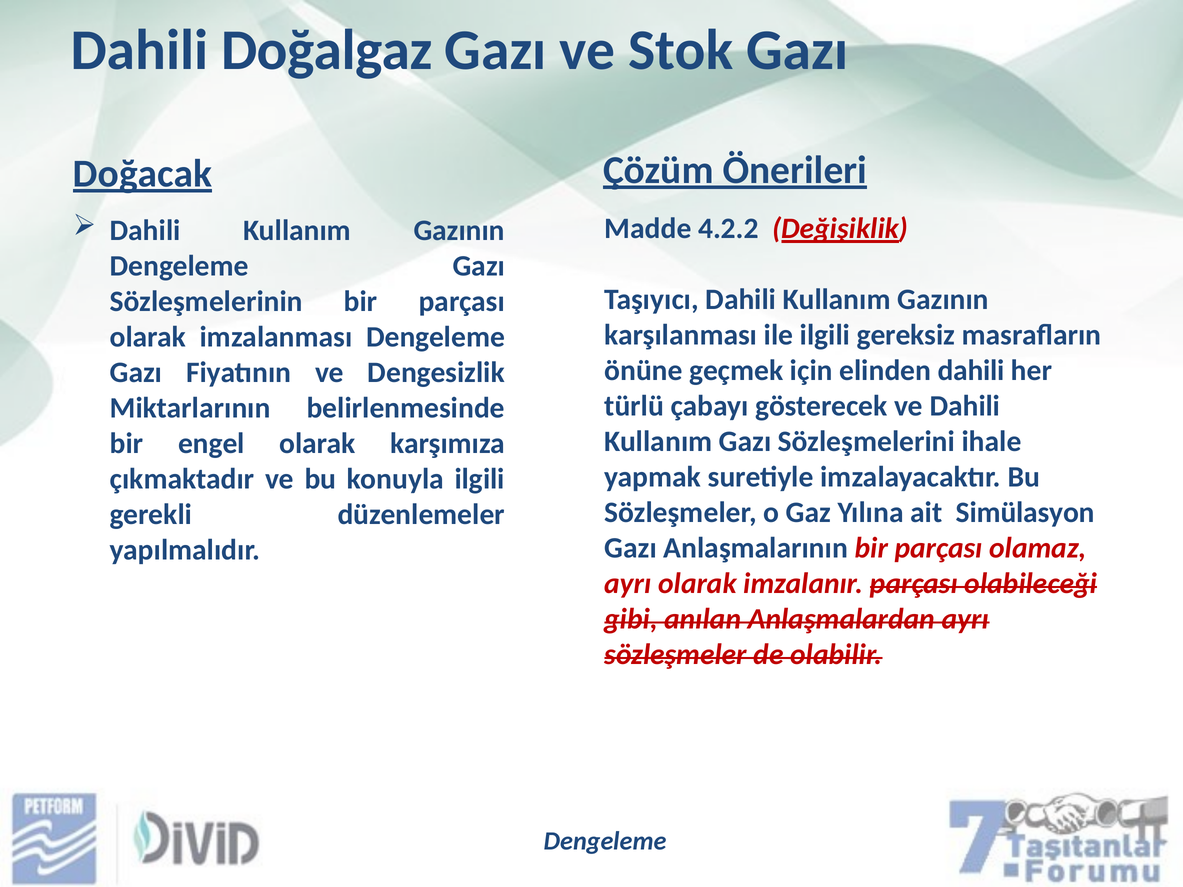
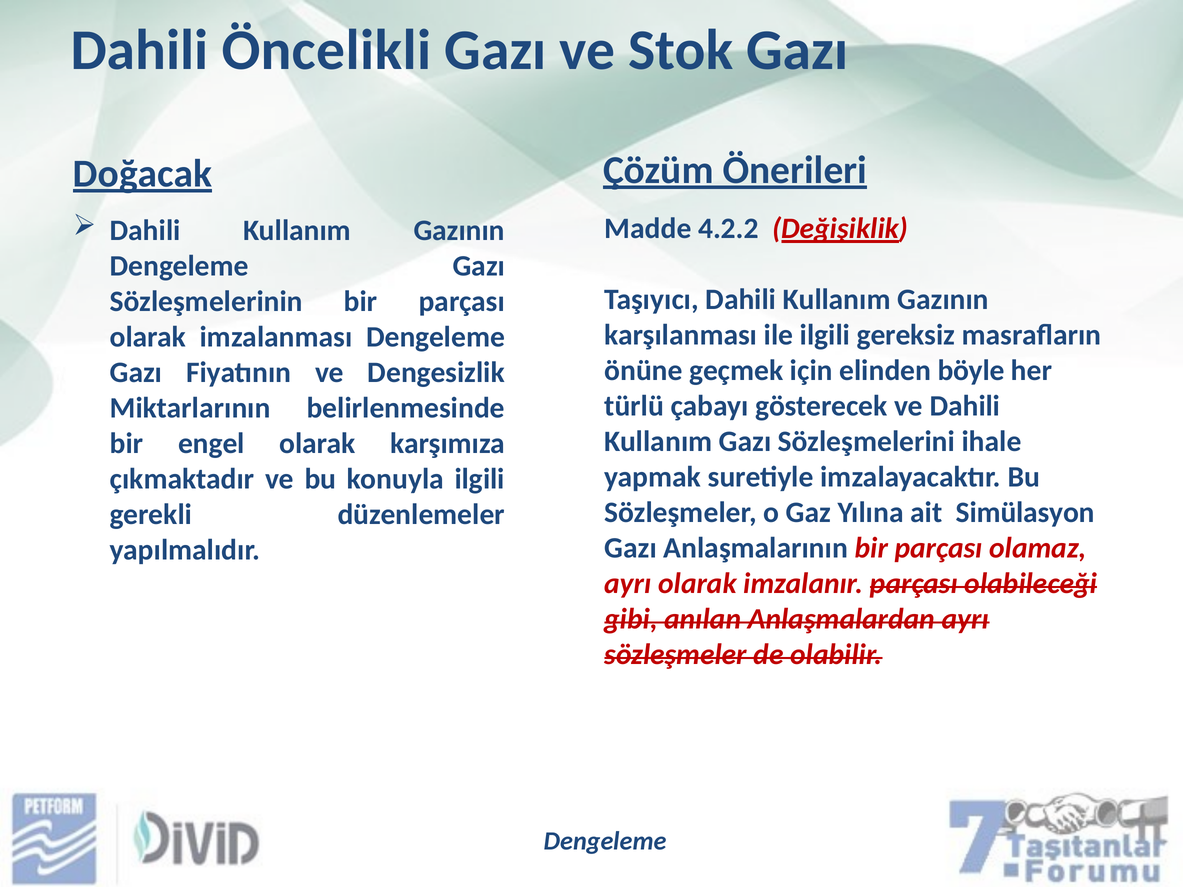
Doğalgaz: Doğalgaz -> Öncelikli
elinden dahili: dahili -> böyle
